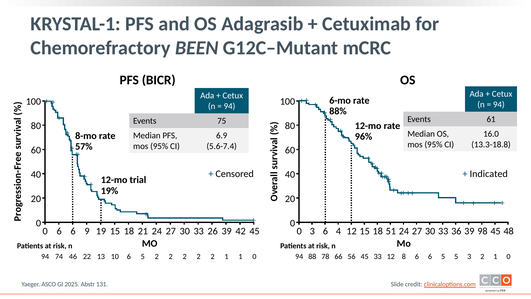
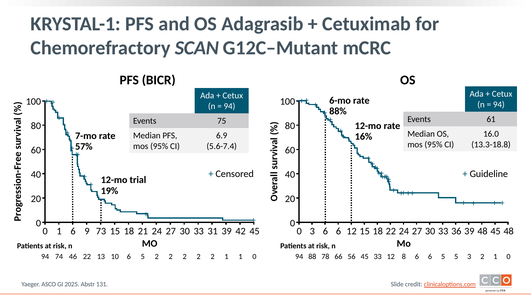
BEEN: BEEN -> SCAN
8-mo: 8-mo -> 7-mo
96%: 96% -> 16%
Indicated: Indicated -> Guideline
0 6: 6 -> 1
19: 19 -> 73
26: 26 -> 31
3 6 4: 4 -> 6
18 51: 51 -> 22
39 98: 98 -> 48
